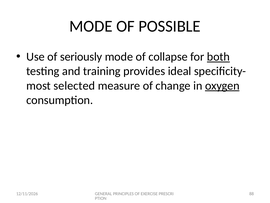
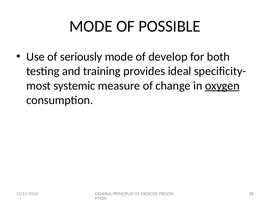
collapse: collapse -> develop
both underline: present -> none
selected: selected -> systemic
